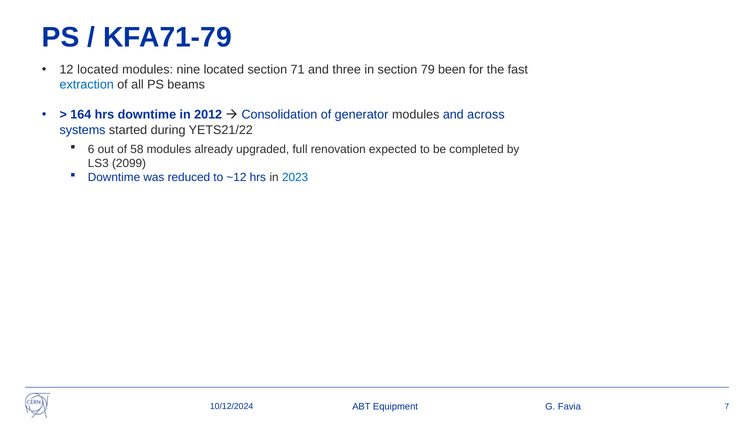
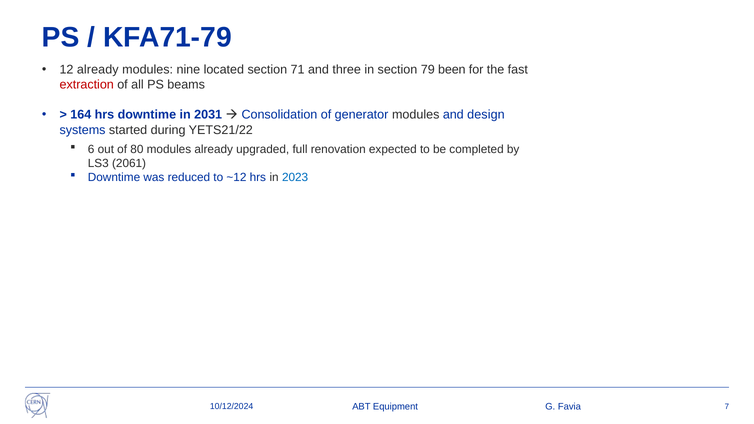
12 located: located -> already
extraction colour: blue -> red
2012: 2012 -> 2031
across: across -> design
58: 58 -> 80
2099: 2099 -> 2061
